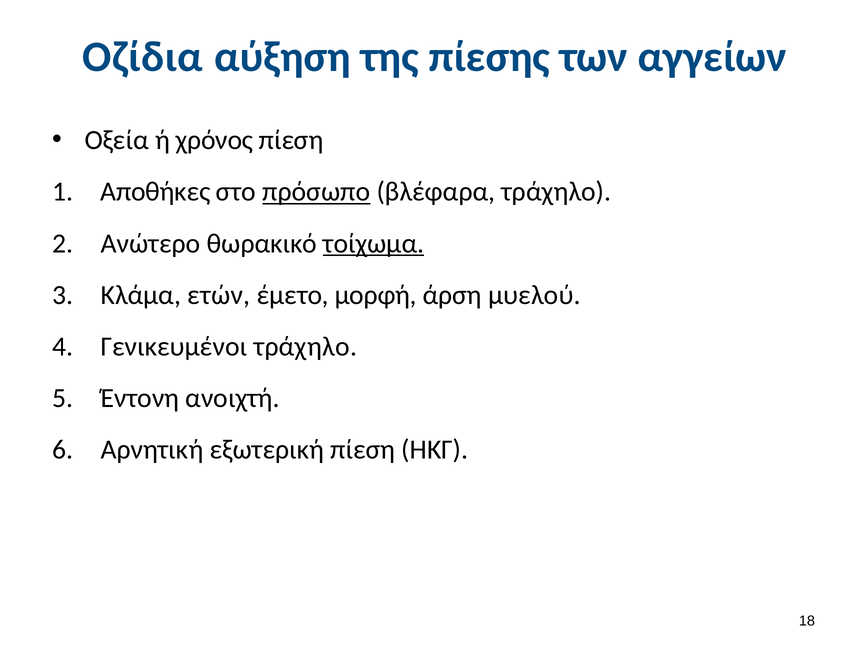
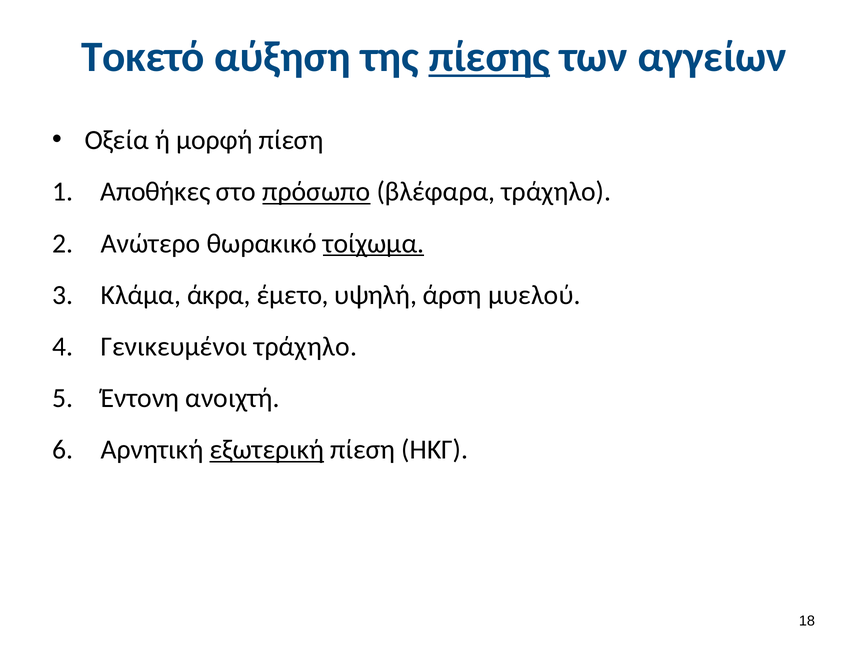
Οζίδια: Οζίδια -> Τοκετό
πίεσης underline: none -> present
χρόνος: χρόνος -> μορφή
ετών: ετών -> άκρα
μορφή: μορφή -> υψηλή
εξωτερική underline: none -> present
